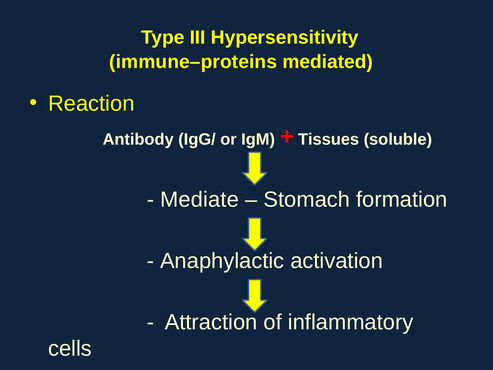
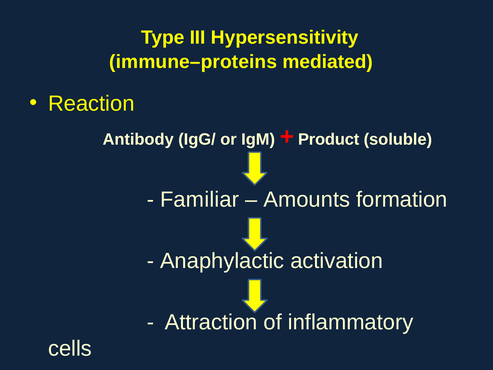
Tissues: Tissues -> Product
Mediate: Mediate -> Familiar
Stomach: Stomach -> Amounts
